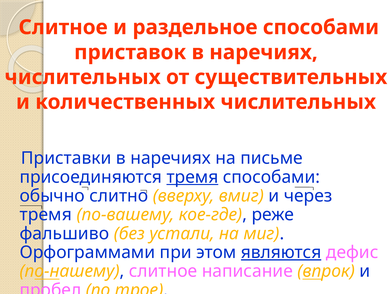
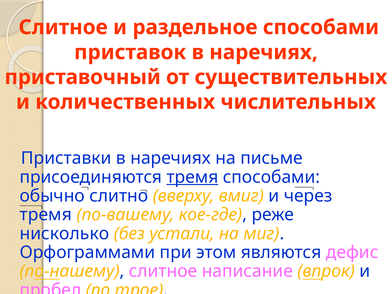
числительных at (83, 77): числительных -> приставочный
фальшиво: фальшиво -> нисколько
являются underline: present -> none
